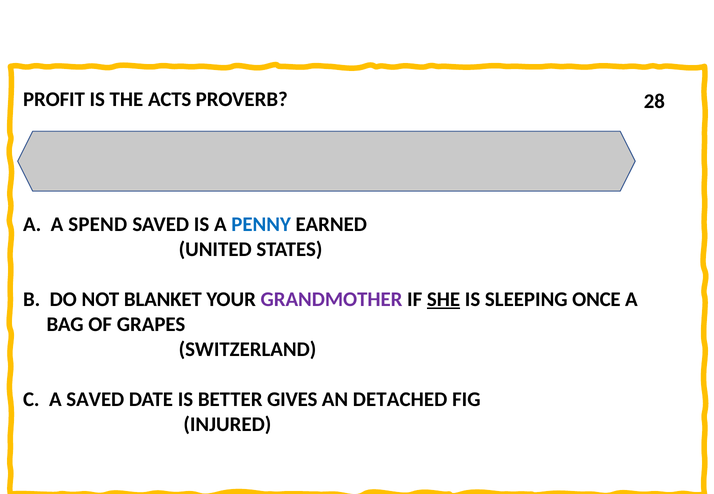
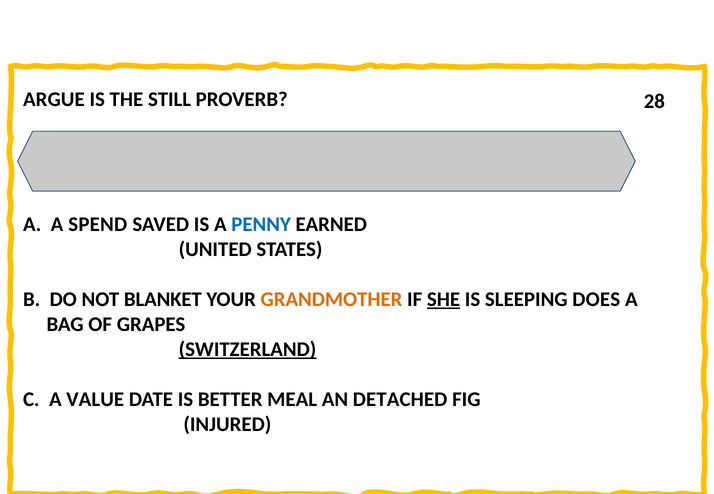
PROFIT: PROFIT -> ARGUE
ACTS: ACTS -> STILL
GRANDMOTHER colour: purple -> orange
ONCE: ONCE -> DOES
SWITZERLAND underline: none -> present
A SAVED: SAVED -> VALUE
GIVES: GIVES -> MEAL
